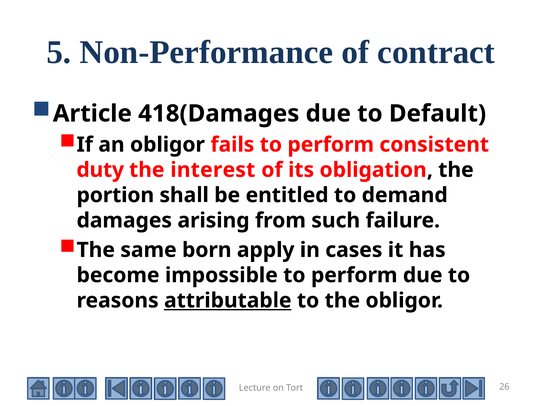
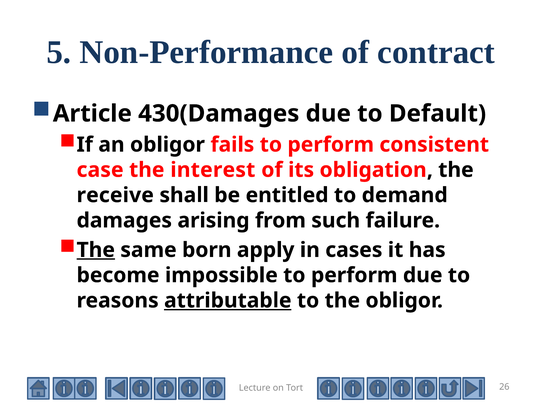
418(Damages: 418(Damages -> 430(Damages
duty: duty -> case
portion: portion -> receive
The at (96, 250) underline: none -> present
